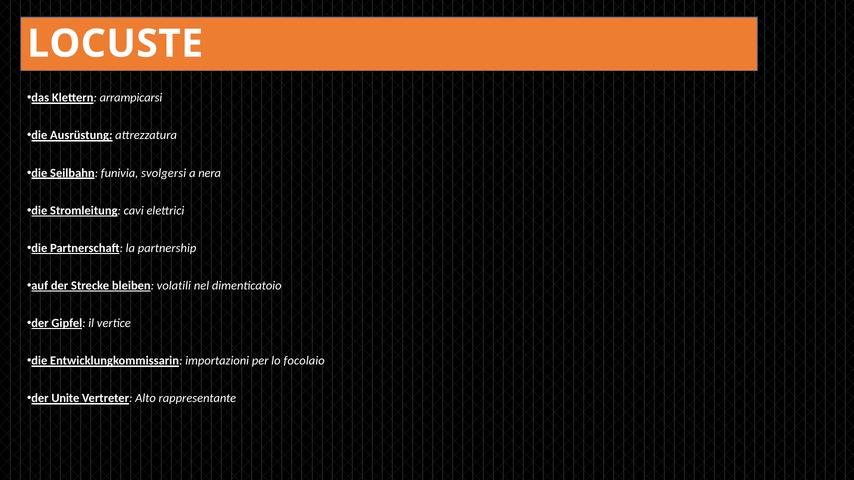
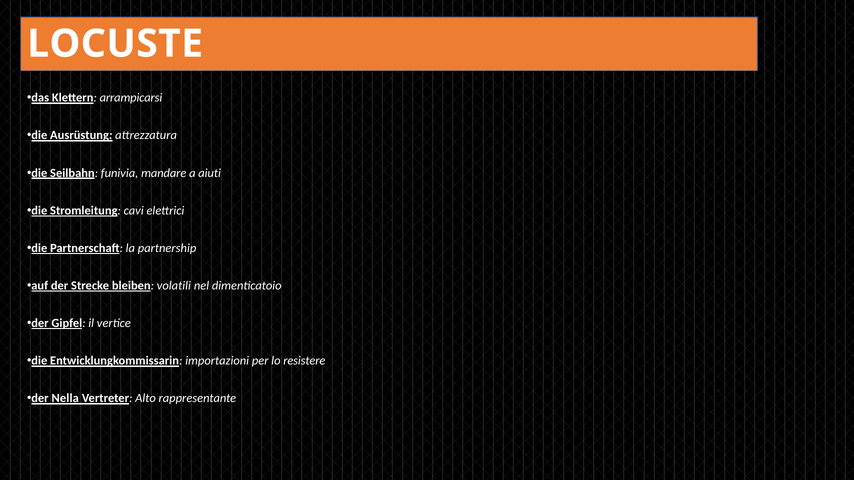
svolgersi: svolgersi -> mandare
nera: nera -> aiuti
focolaio: focolaio -> resistere
Unite: Unite -> Nella
